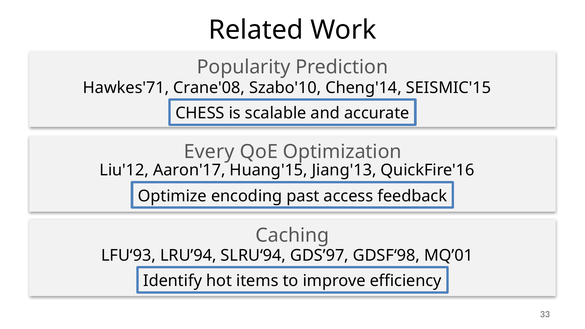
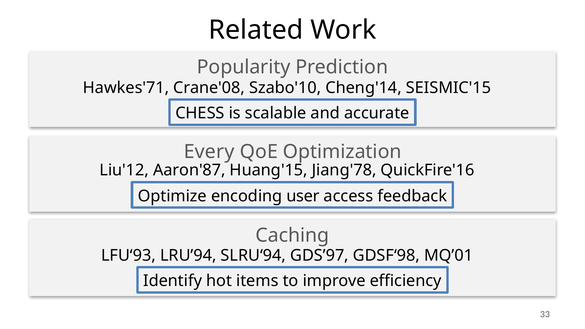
Aaron'17: Aaron'17 -> Aaron'87
Jiang'13: Jiang'13 -> Jiang'78
past: past -> user
